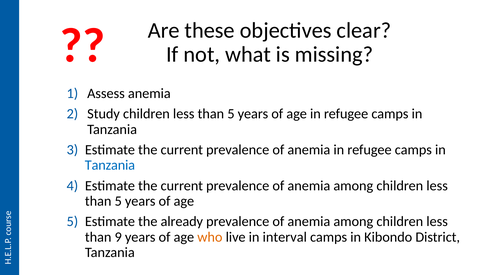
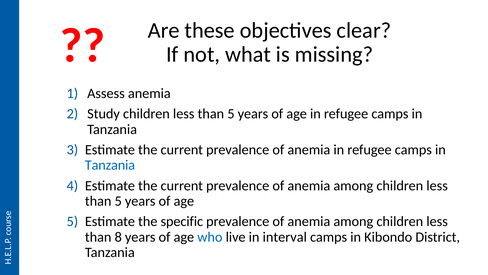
already: already -> specific
9: 9 -> 8
who colour: orange -> blue
